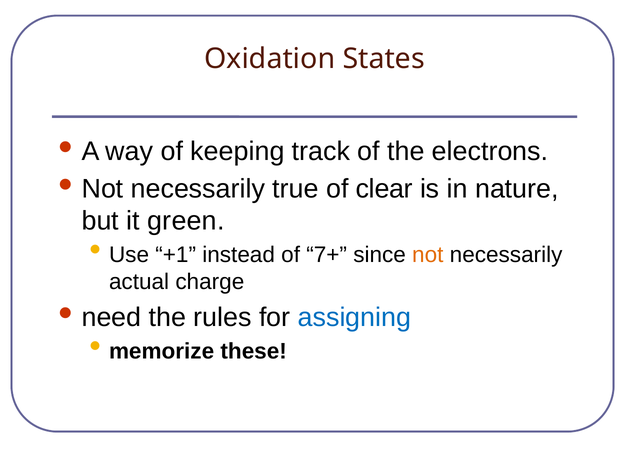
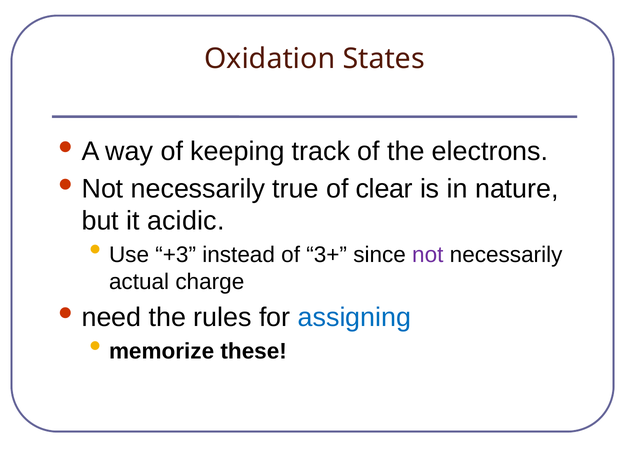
green: green -> acidic
+1: +1 -> +3
7+: 7+ -> 3+
not at (428, 255) colour: orange -> purple
